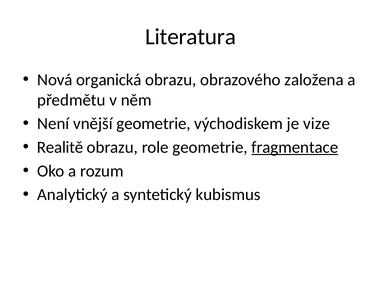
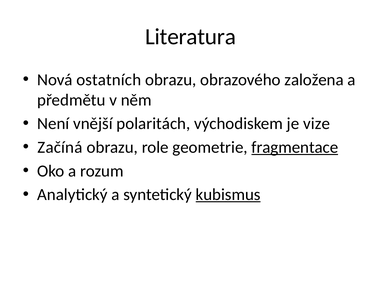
organická: organická -> ostatních
vnější geometrie: geometrie -> polaritách
Realitě: Realitě -> Začíná
kubismus underline: none -> present
